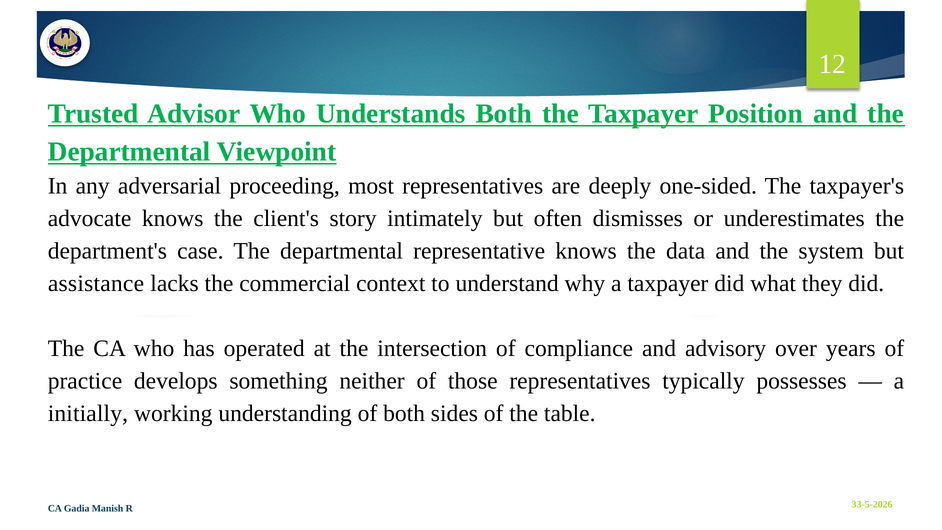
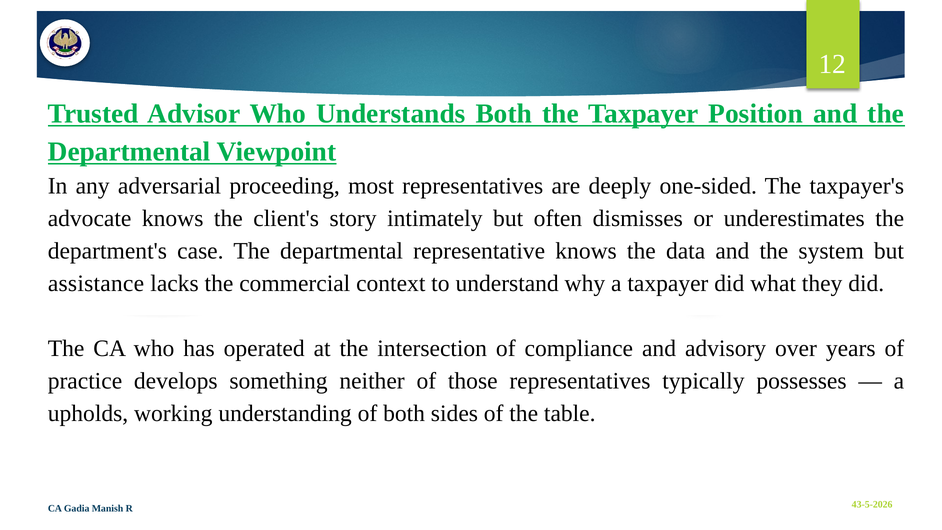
initially: initially -> upholds
33-5-2026: 33-5-2026 -> 43-5-2026
